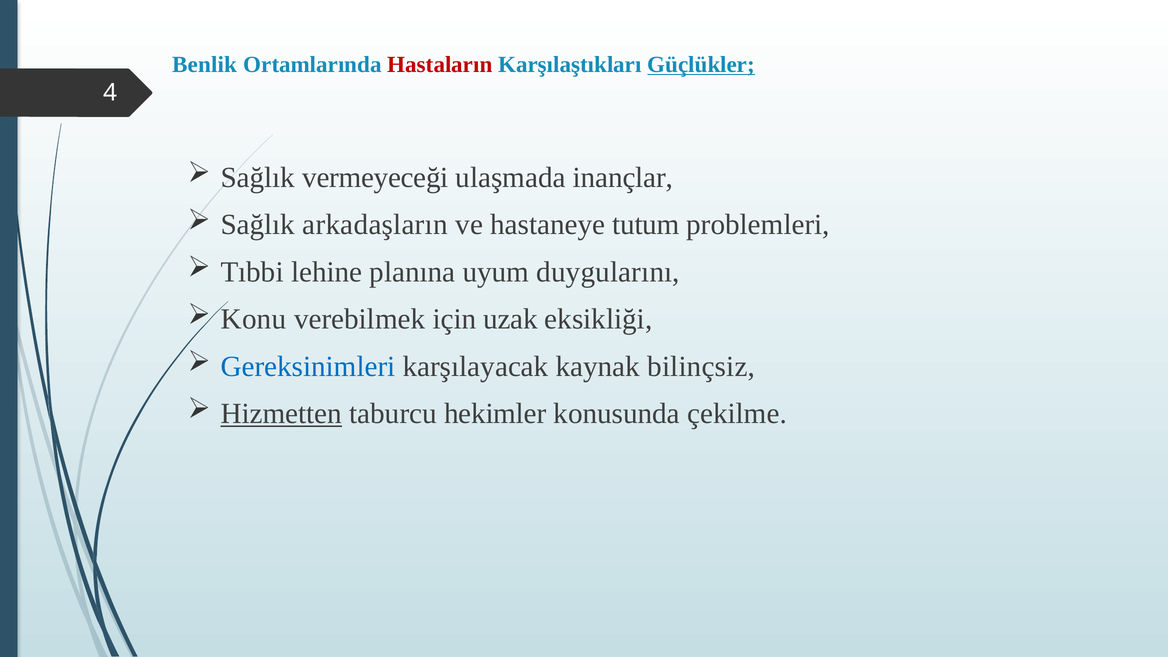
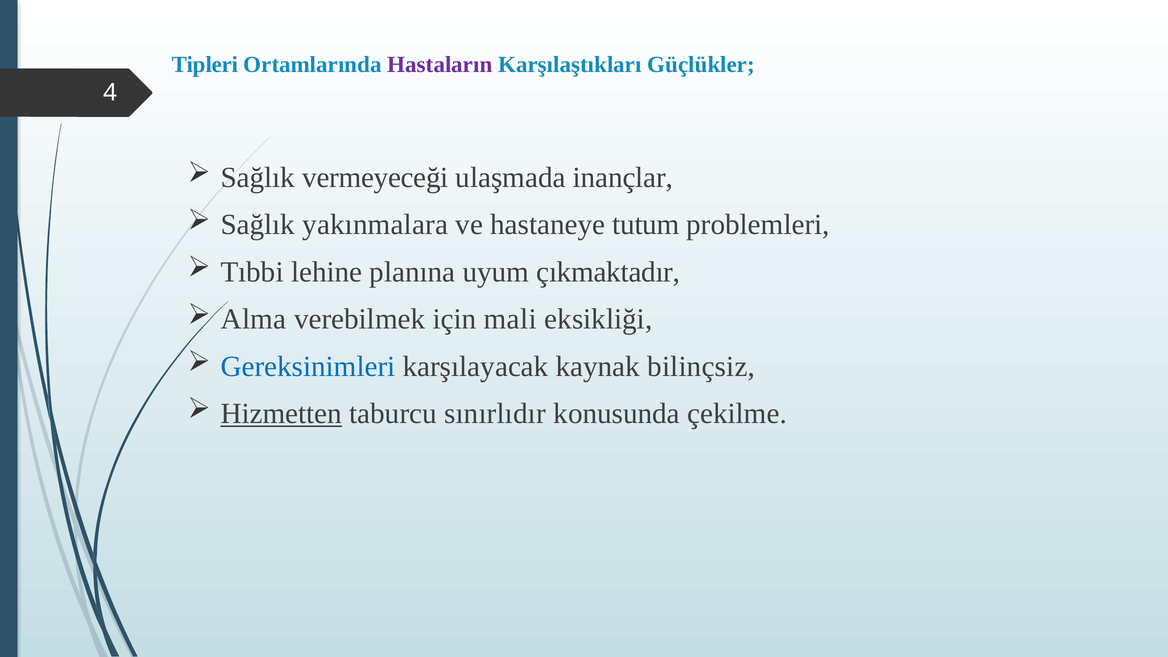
Benlik: Benlik -> Tipleri
Hastaların colour: red -> purple
Güçlükler underline: present -> none
arkadaşların: arkadaşların -> yakınmalara
duygularını: duygularını -> çıkmaktadır
Konu: Konu -> Alma
uzak: uzak -> mali
hekimler: hekimler -> sınırlıdır
